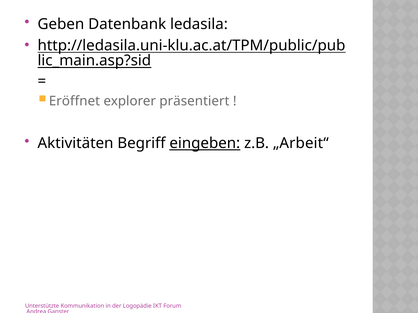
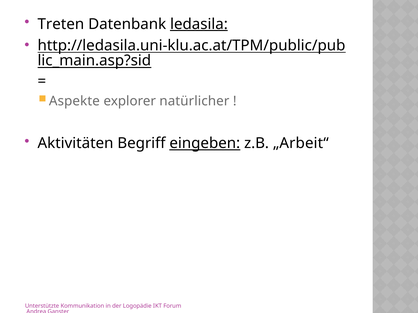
Geben: Geben -> Treten
ledasila underline: none -> present
Eröffnet: Eröffnet -> Aspekte
präsentiert: präsentiert -> natürlicher
